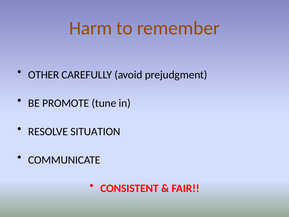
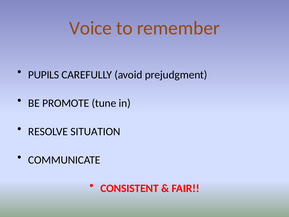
Harm: Harm -> Voice
OTHER: OTHER -> PUPILS
